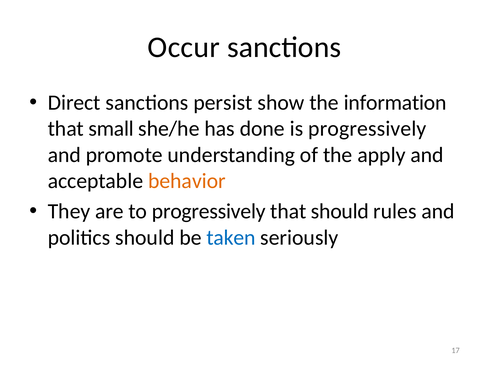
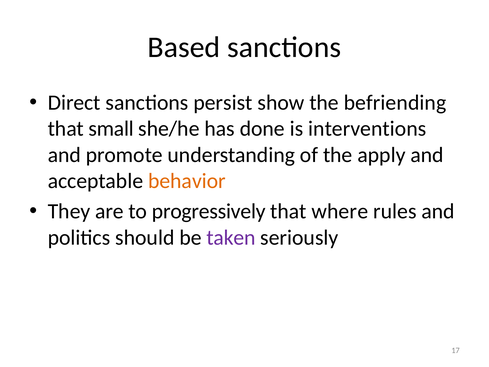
Occur: Occur -> Based
information: information -> befriending
is progressively: progressively -> interventions
that should: should -> where
taken colour: blue -> purple
